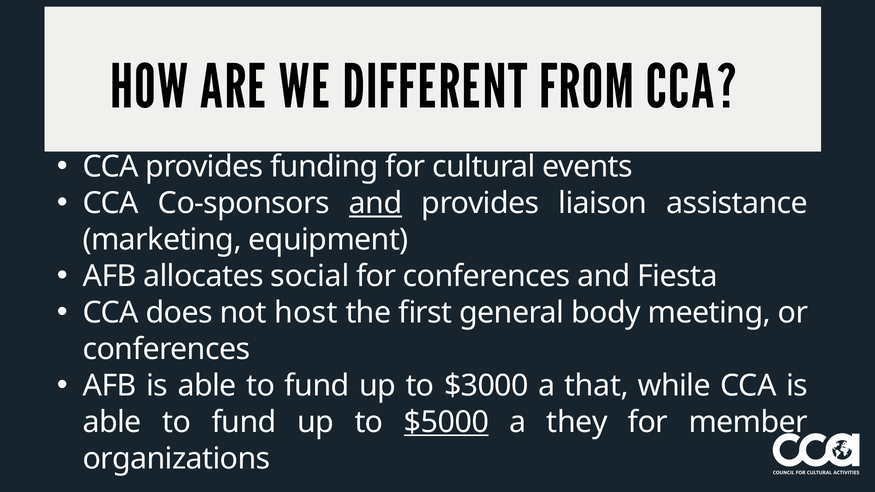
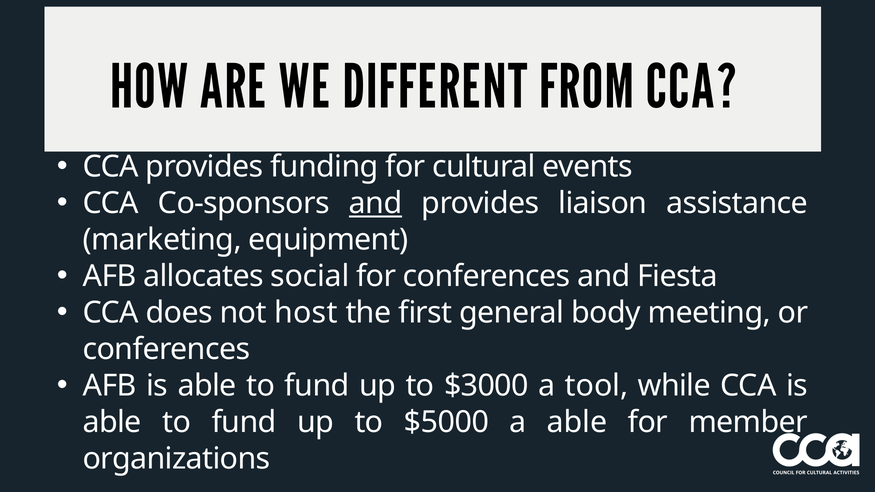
that: that -> tool
$5000 underline: present -> none
a they: they -> able
